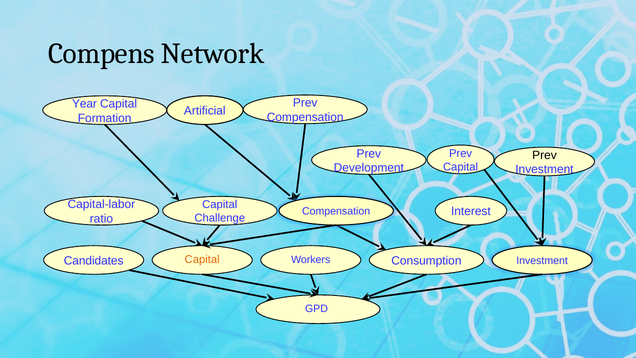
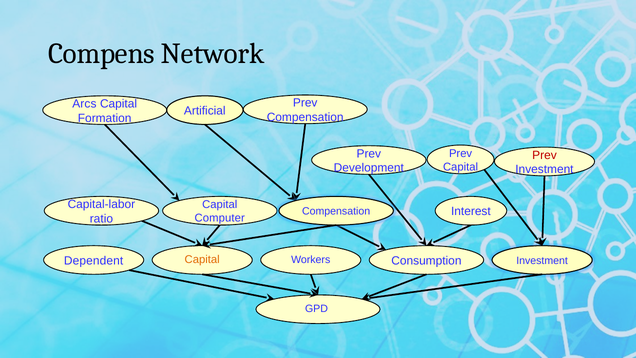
Year: Year -> Arcs
Prev at (544, 155) colour: black -> red
Challenge: Challenge -> Computer
Candidates: Candidates -> Dependent
